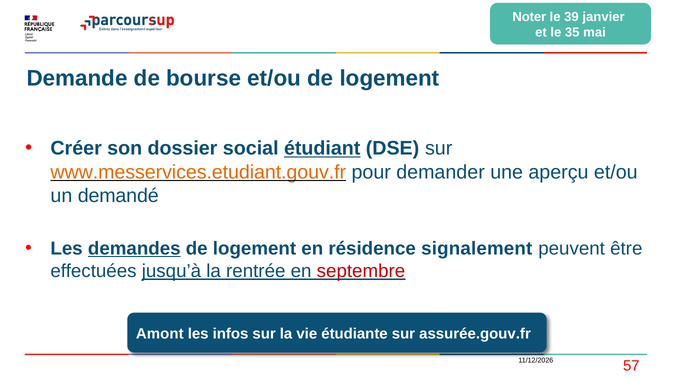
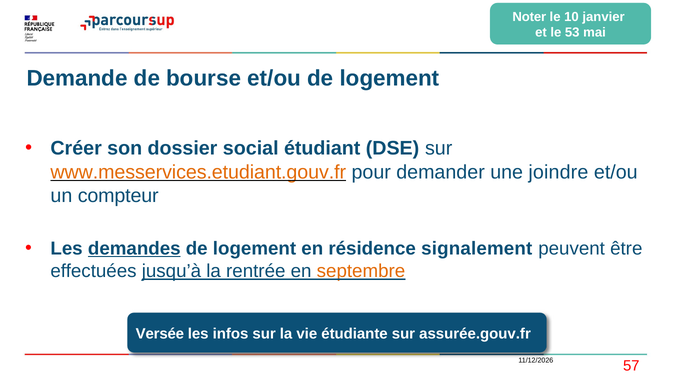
39: 39 -> 10
35: 35 -> 53
étudiant underline: present -> none
aperçu: aperçu -> joindre
demandé: demandé -> compteur
septembre colour: red -> orange
Amont: Amont -> Versée
